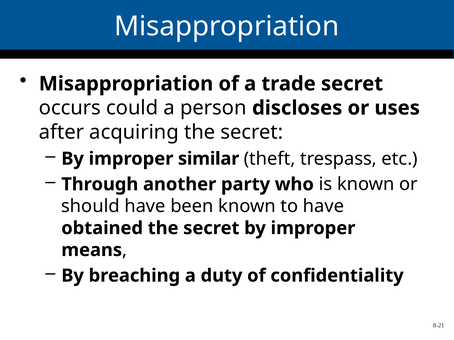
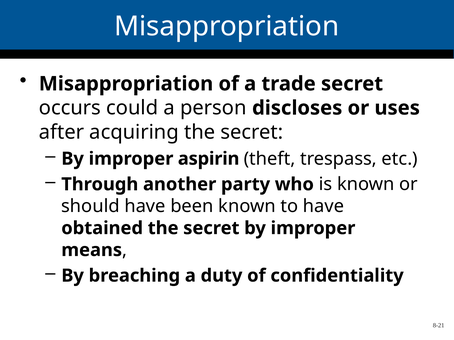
similar: similar -> aspirin
